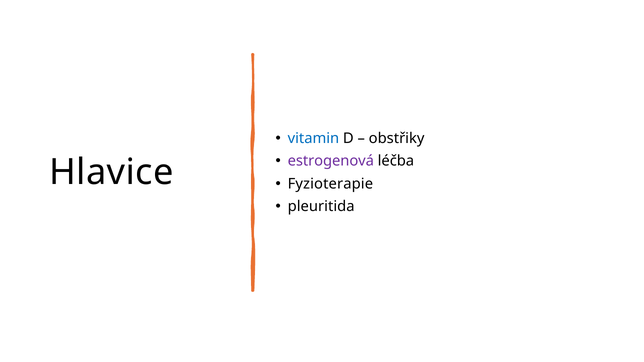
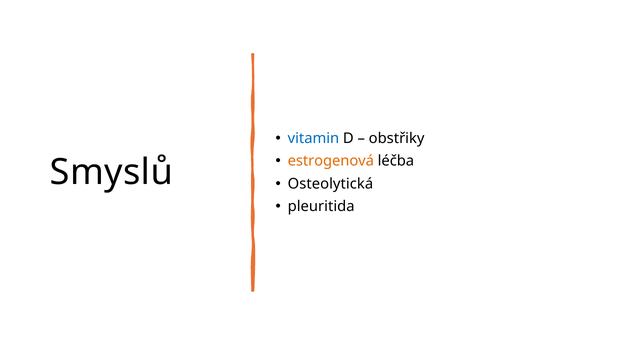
estrogenová colour: purple -> orange
Hlavice: Hlavice -> Smyslů
Fyzioterapie: Fyzioterapie -> Osteolytická
